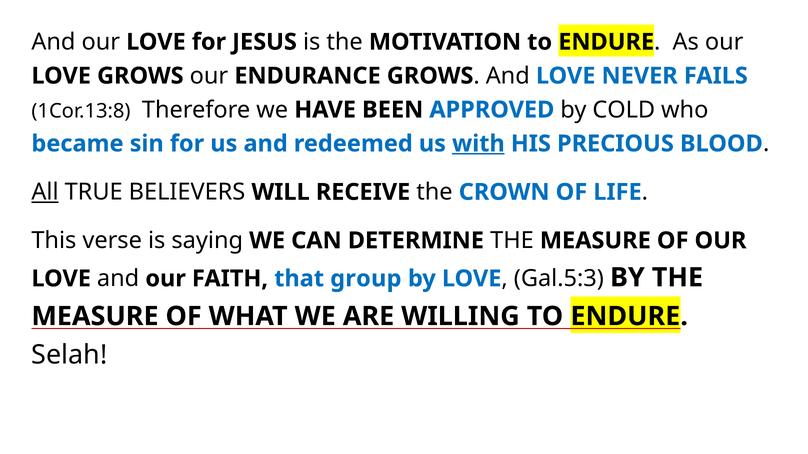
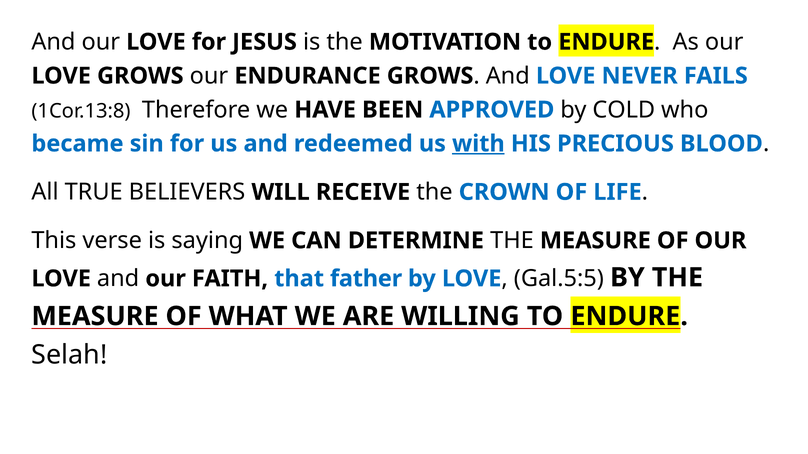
All underline: present -> none
group: group -> father
Gal.5:3: Gal.5:3 -> Gal.5:5
